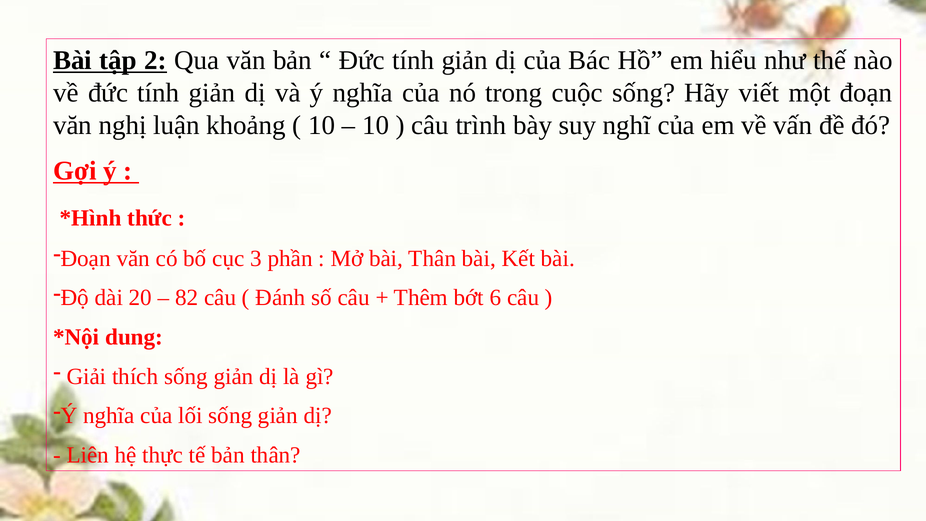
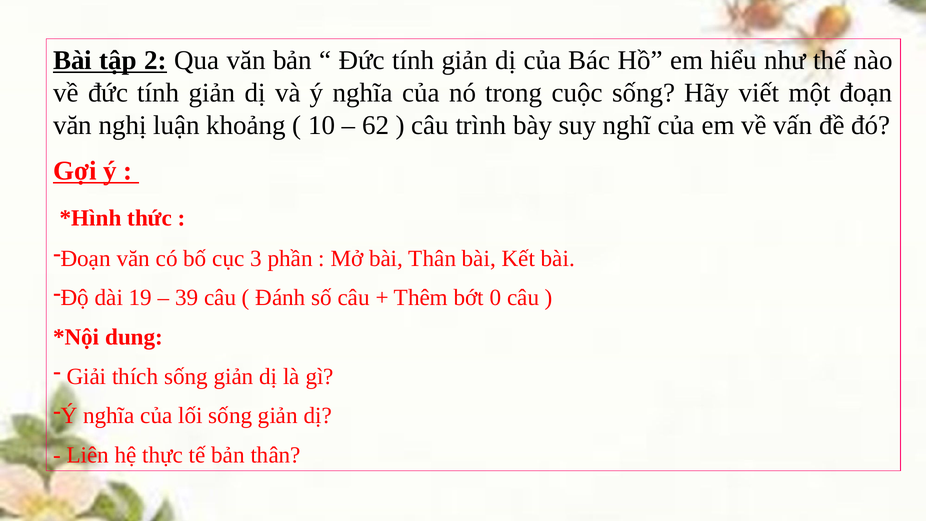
10 at (376, 125): 10 -> 62
20: 20 -> 19
82: 82 -> 39
6: 6 -> 0
